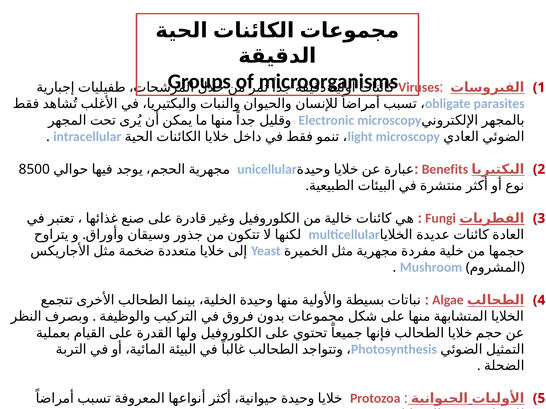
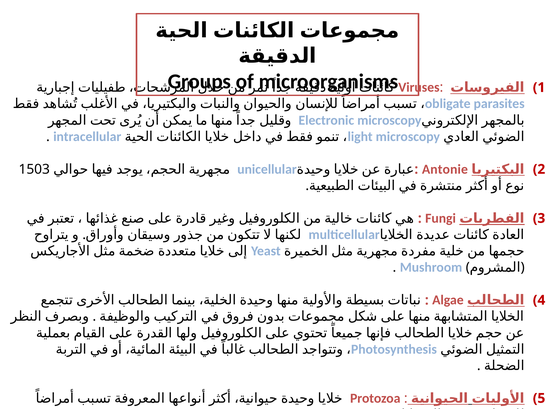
Benefits: Benefits -> Antonie
8500: 8500 -> 1503
